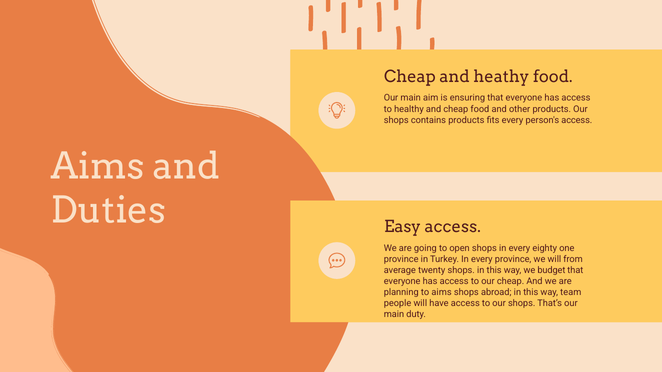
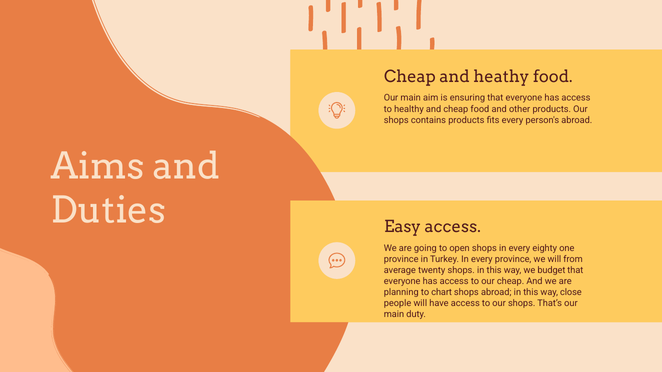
person's access: access -> abroad
to aims: aims -> chart
team: team -> close
